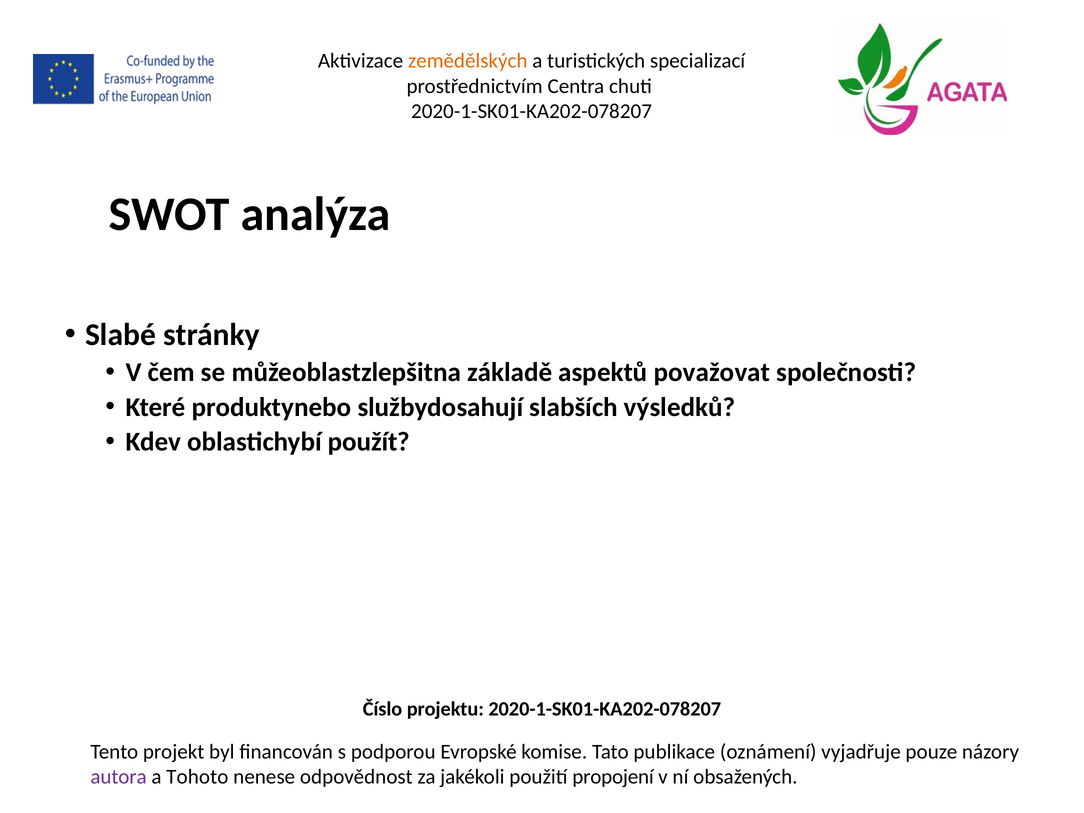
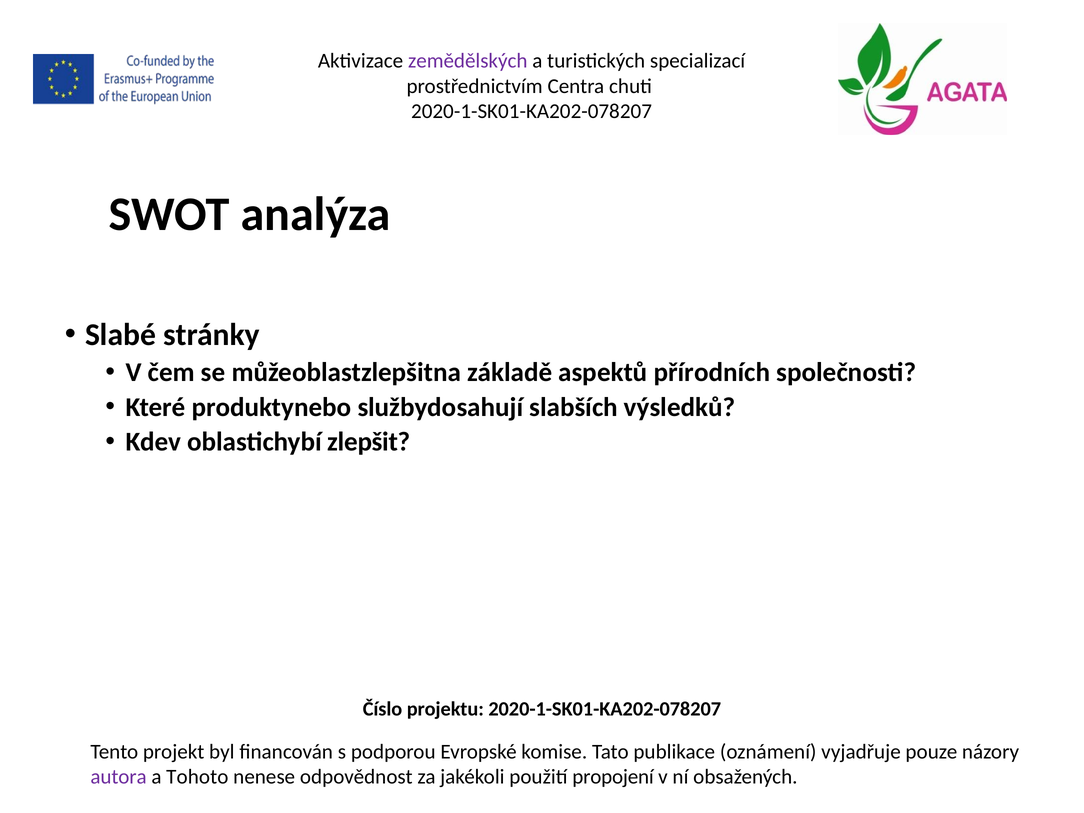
zemědělských colour: orange -> purple
považovat: považovat -> přírodních
použít: použít -> zlepšit
